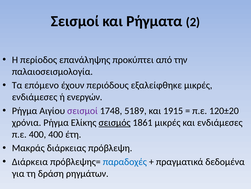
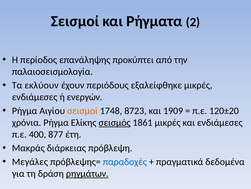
επόμενο: επόμενο -> εκλύουν
σεισμοί at (82, 110) colour: purple -> orange
5189: 5189 -> 8723
1915: 1915 -> 1909
400 400: 400 -> 877
Διάρκεια: Διάρκεια -> Μεγάλες
ρηγμάτων underline: none -> present
